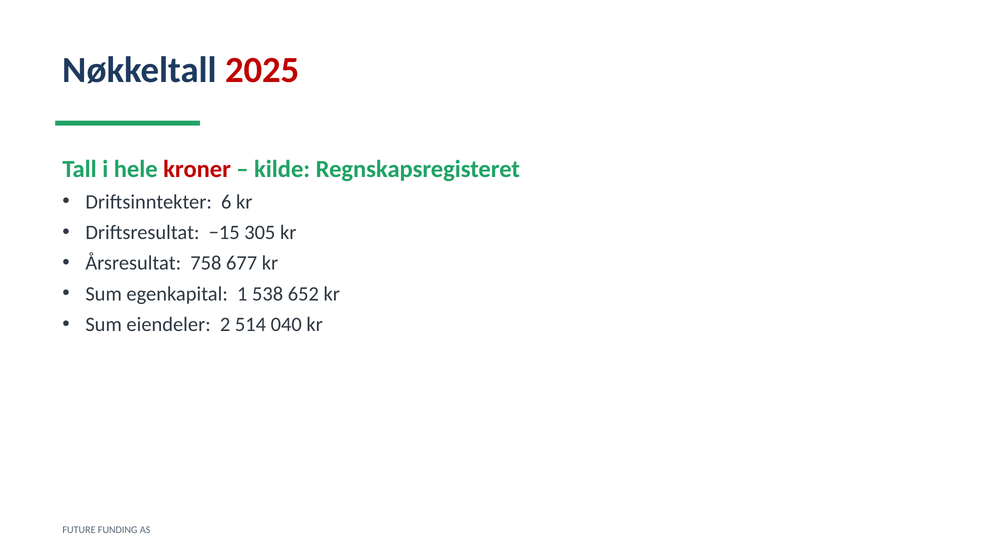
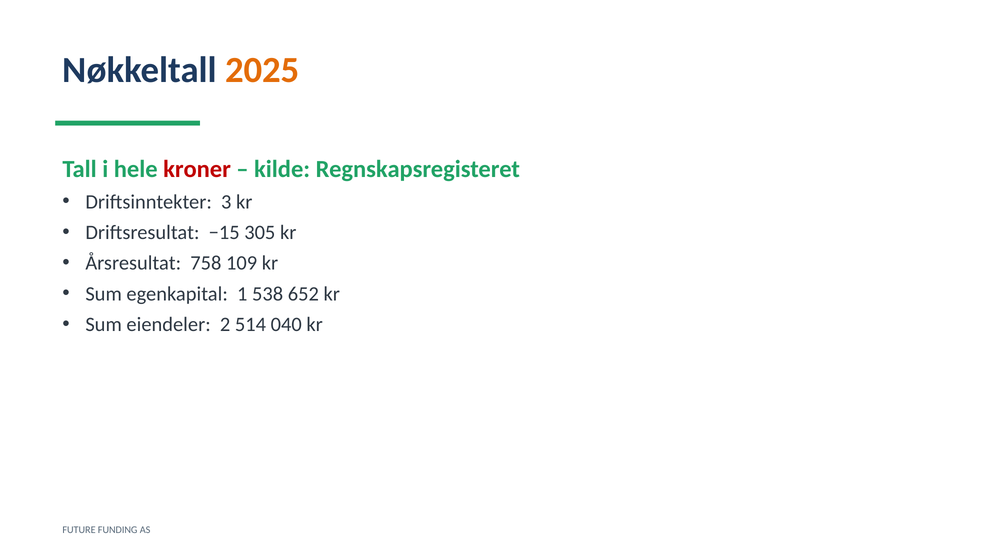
2025 colour: red -> orange
6: 6 -> 3
677: 677 -> 109
